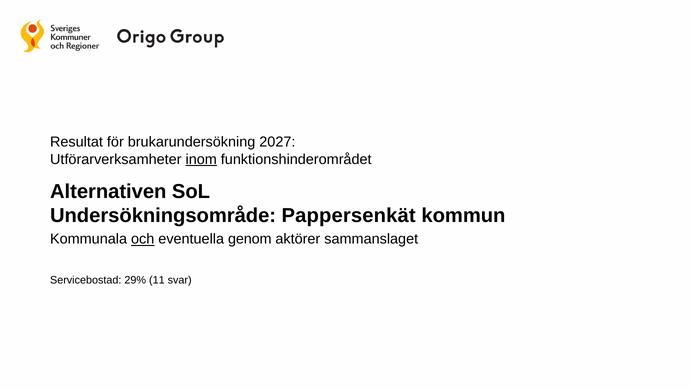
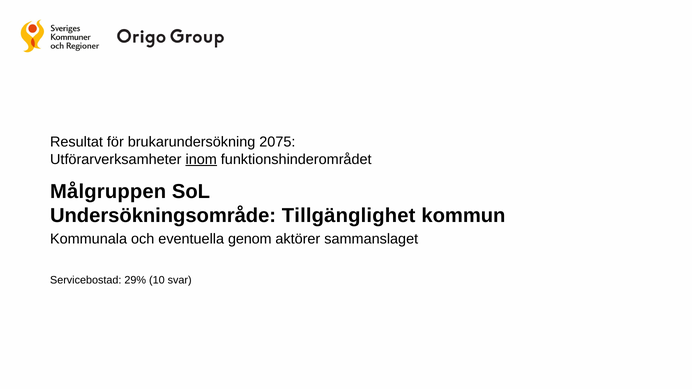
2027: 2027 -> 2075
Alternativen: Alternativen -> Målgruppen
Pappersenkät: Pappersenkät -> Tillgänglighet
och underline: present -> none
11: 11 -> 10
